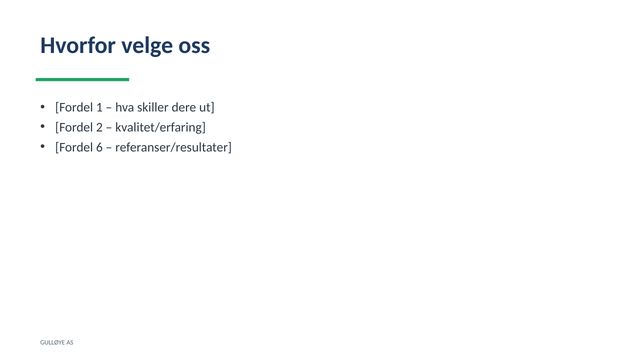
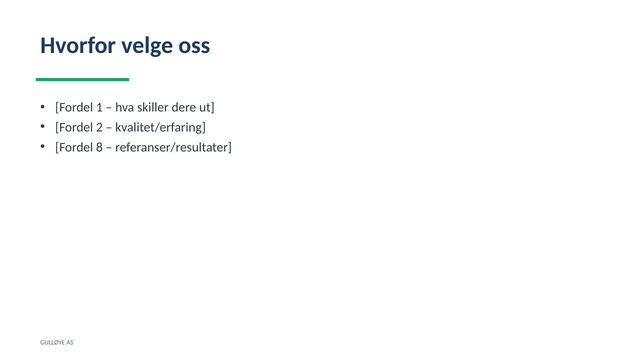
6: 6 -> 8
